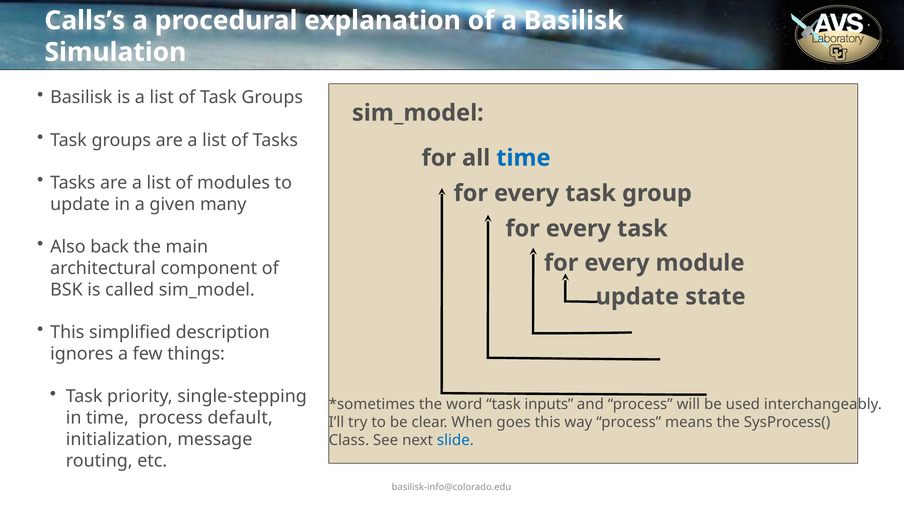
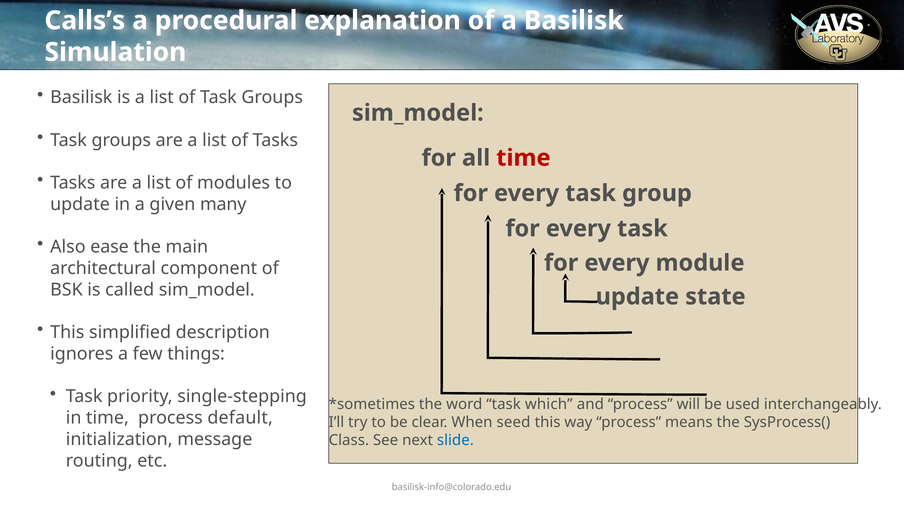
time at (523, 158) colour: blue -> red
back: back -> ease
inputs: inputs -> which
goes: goes -> seed
